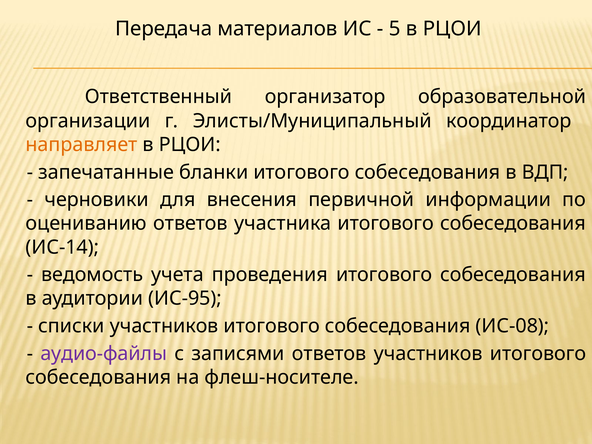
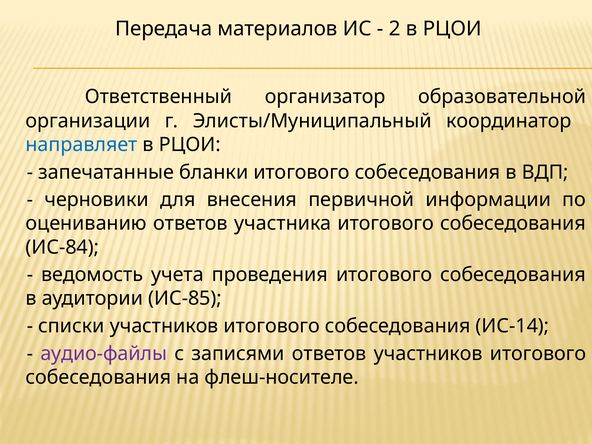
5: 5 -> 2
направляет colour: orange -> blue
ИС-14: ИС-14 -> ИС-84
ИС-95: ИС-95 -> ИС-85
ИС-08: ИС-08 -> ИС-14
